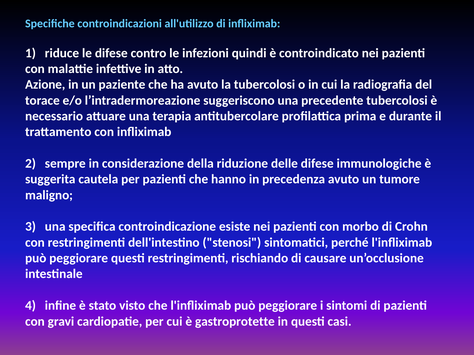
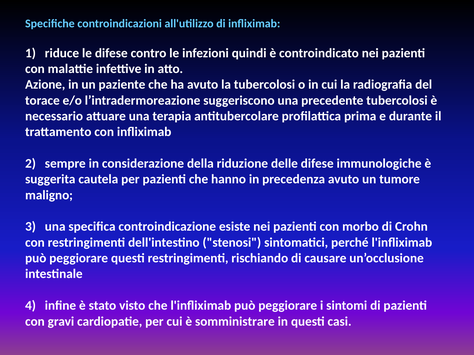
gastroprotette: gastroprotette -> somministrare
